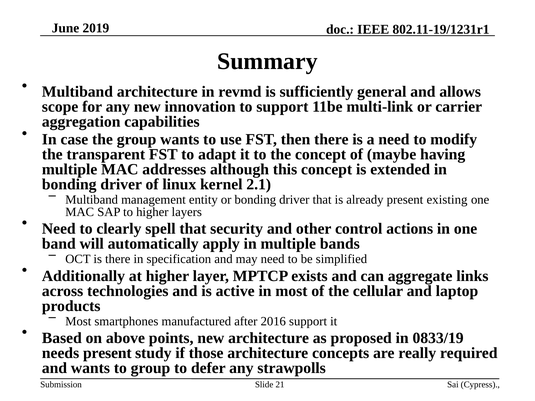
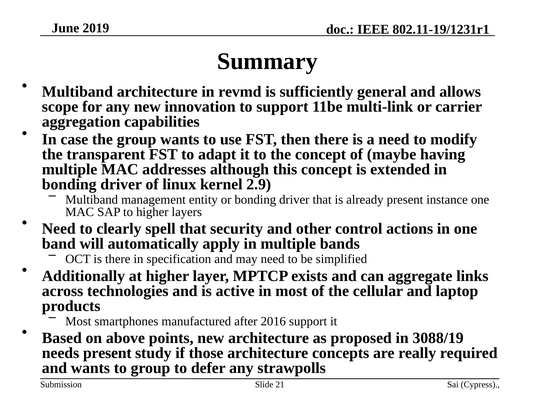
2.1: 2.1 -> 2.9
existing: existing -> instance
0833/19: 0833/19 -> 3088/19
